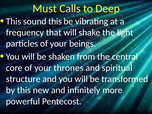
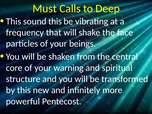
light: light -> face
thrones: thrones -> warning
